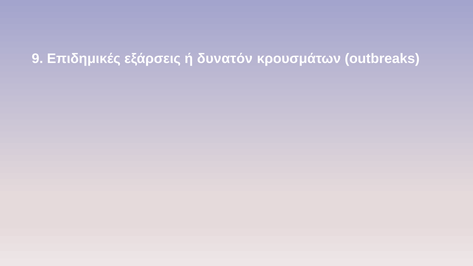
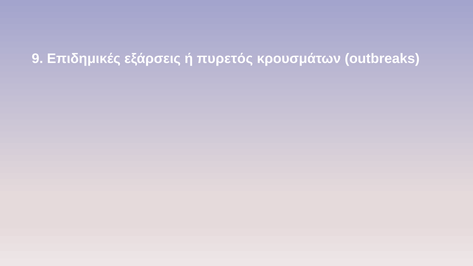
δυνατόν: δυνατόν -> πυρετός
